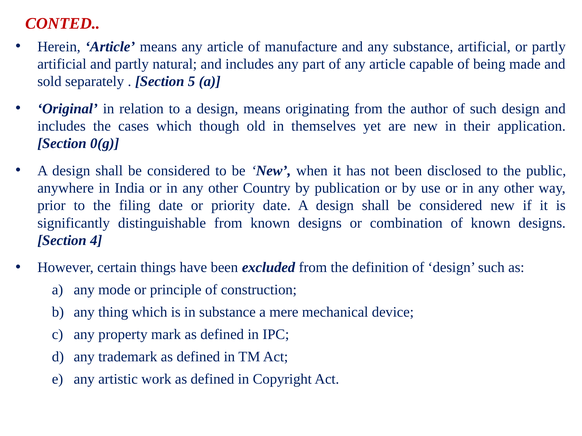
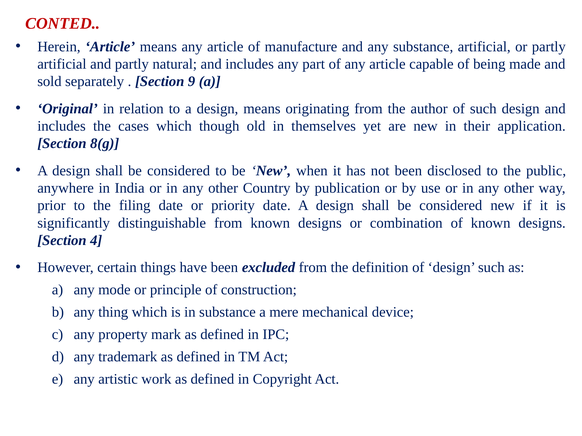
5: 5 -> 9
0(g: 0(g -> 8(g
